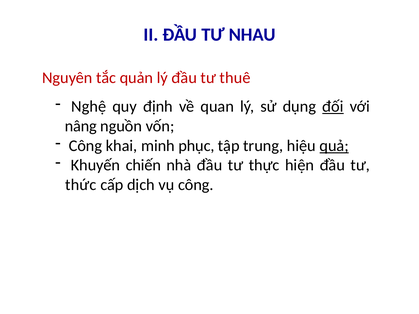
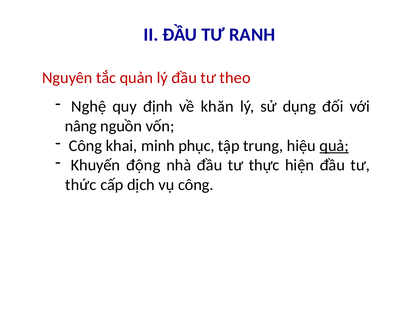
NHAU: NHAU -> RANH
thuê: thuê -> theo
quan: quan -> khăn
đối underline: present -> none
chiến: chiến -> động
